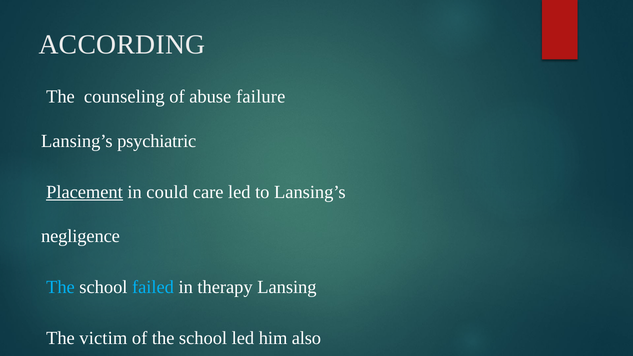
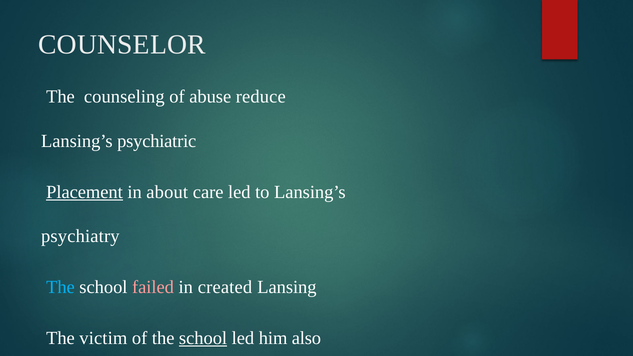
ACCORDING: ACCORDING -> COUNSELOR
failure: failure -> reduce
could: could -> about
negligence: negligence -> psychiatry
failed colour: light blue -> pink
therapy: therapy -> created
school at (203, 338) underline: none -> present
